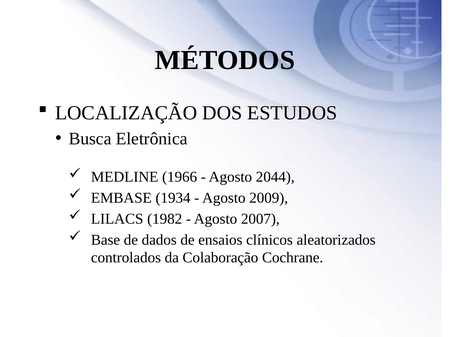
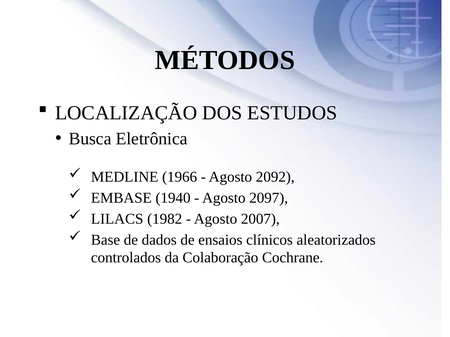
2044: 2044 -> 2092
1934: 1934 -> 1940
2009: 2009 -> 2097
